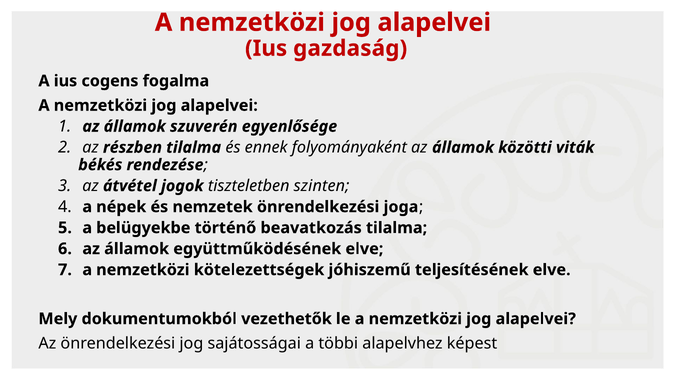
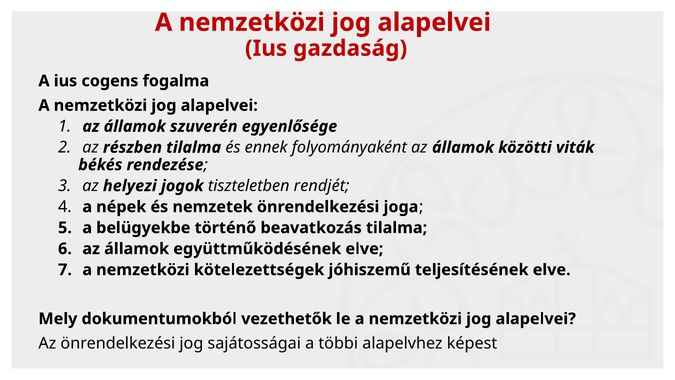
átvétel: átvétel -> helyezi
szinten: szinten -> rendjét
